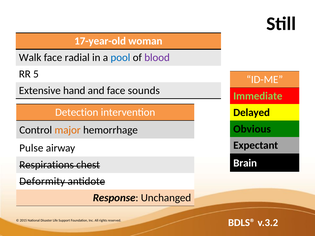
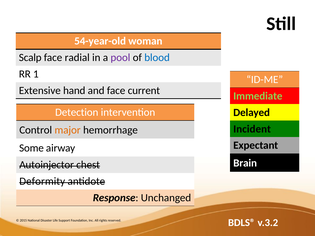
17-year-old: 17-year-old -> 54-year-old
Walk: Walk -> Scalp
pool colour: blue -> purple
blood colour: purple -> blue
5: 5 -> 1
sounds: sounds -> current
Obvious: Obvious -> Incident
Pulse: Pulse -> Some
Respirations: Respirations -> Autoinjector
